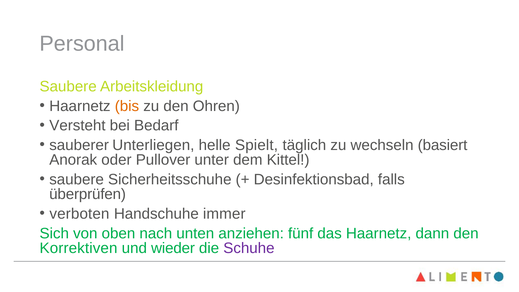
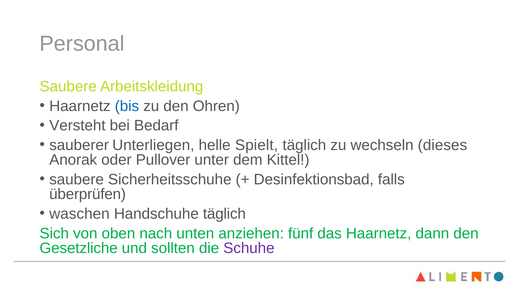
bis colour: orange -> blue
basiert: basiert -> dieses
verboten: verboten -> waschen
Handschuhe immer: immer -> täglich
Korrektiven: Korrektiven -> Gesetzliche
wieder: wieder -> sollten
